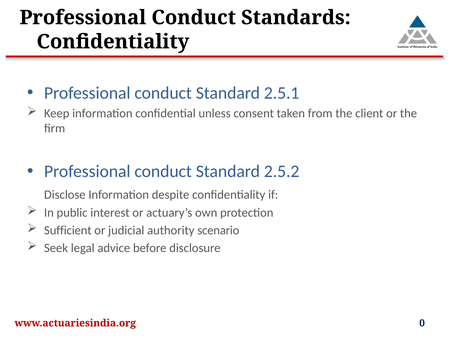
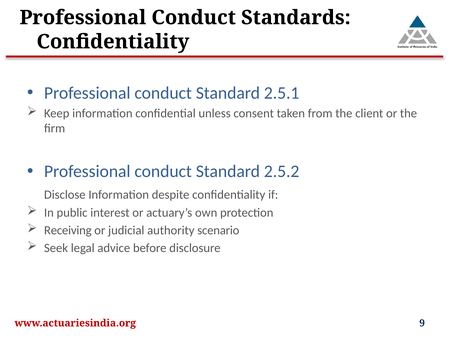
Sufficient: Sufficient -> Receiving
0: 0 -> 9
